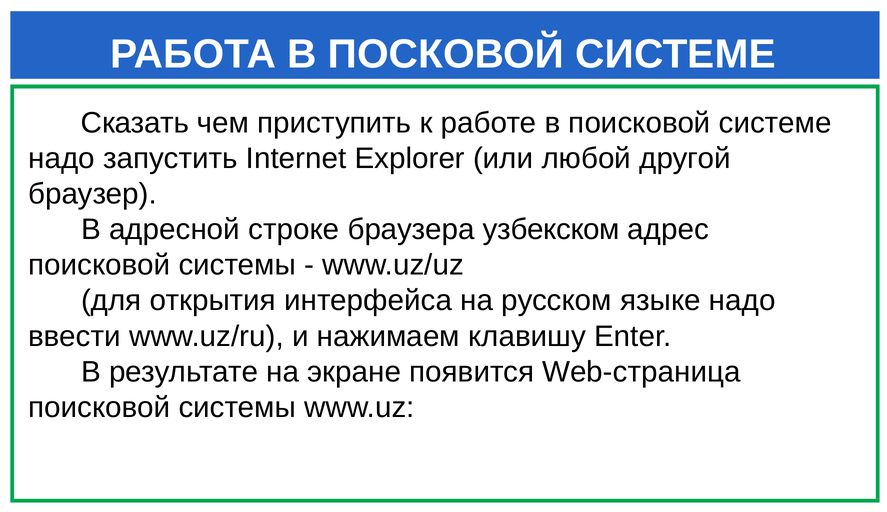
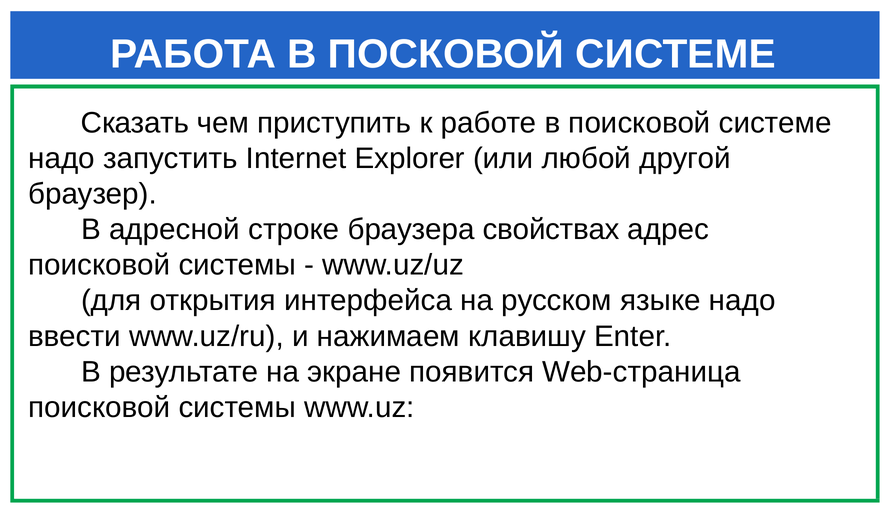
узбекском: узбекском -> свойствах
